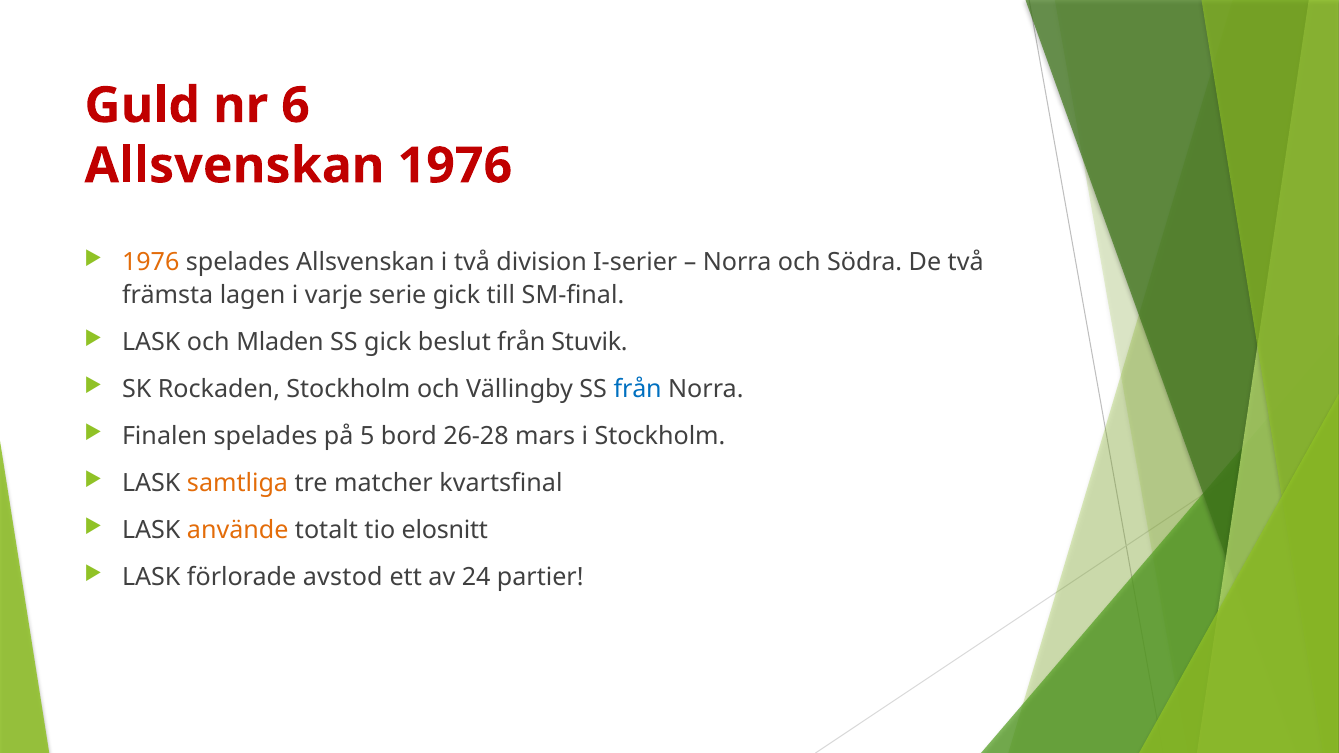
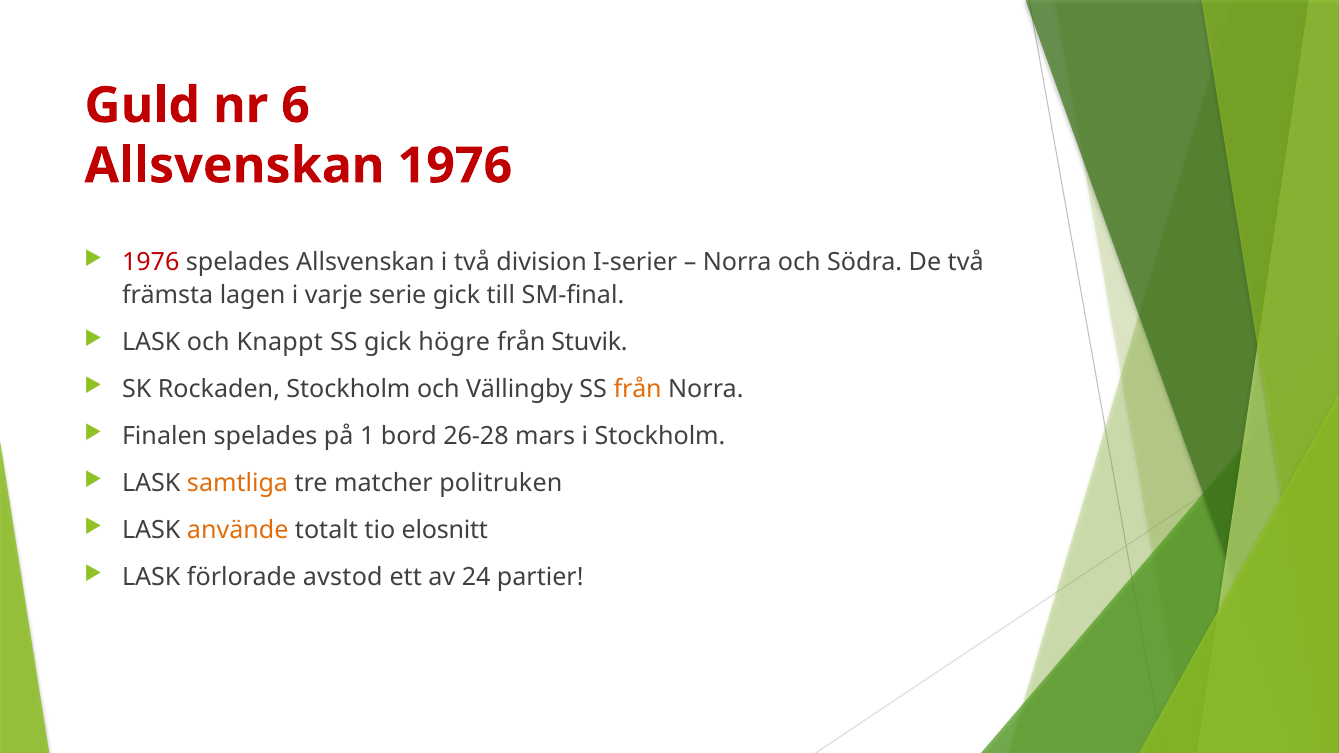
1976 at (151, 262) colour: orange -> red
Mladen: Mladen -> Knappt
beslut: beslut -> högre
från at (638, 389) colour: blue -> orange
5: 5 -> 1
kvartsfinal: kvartsfinal -> politruken
